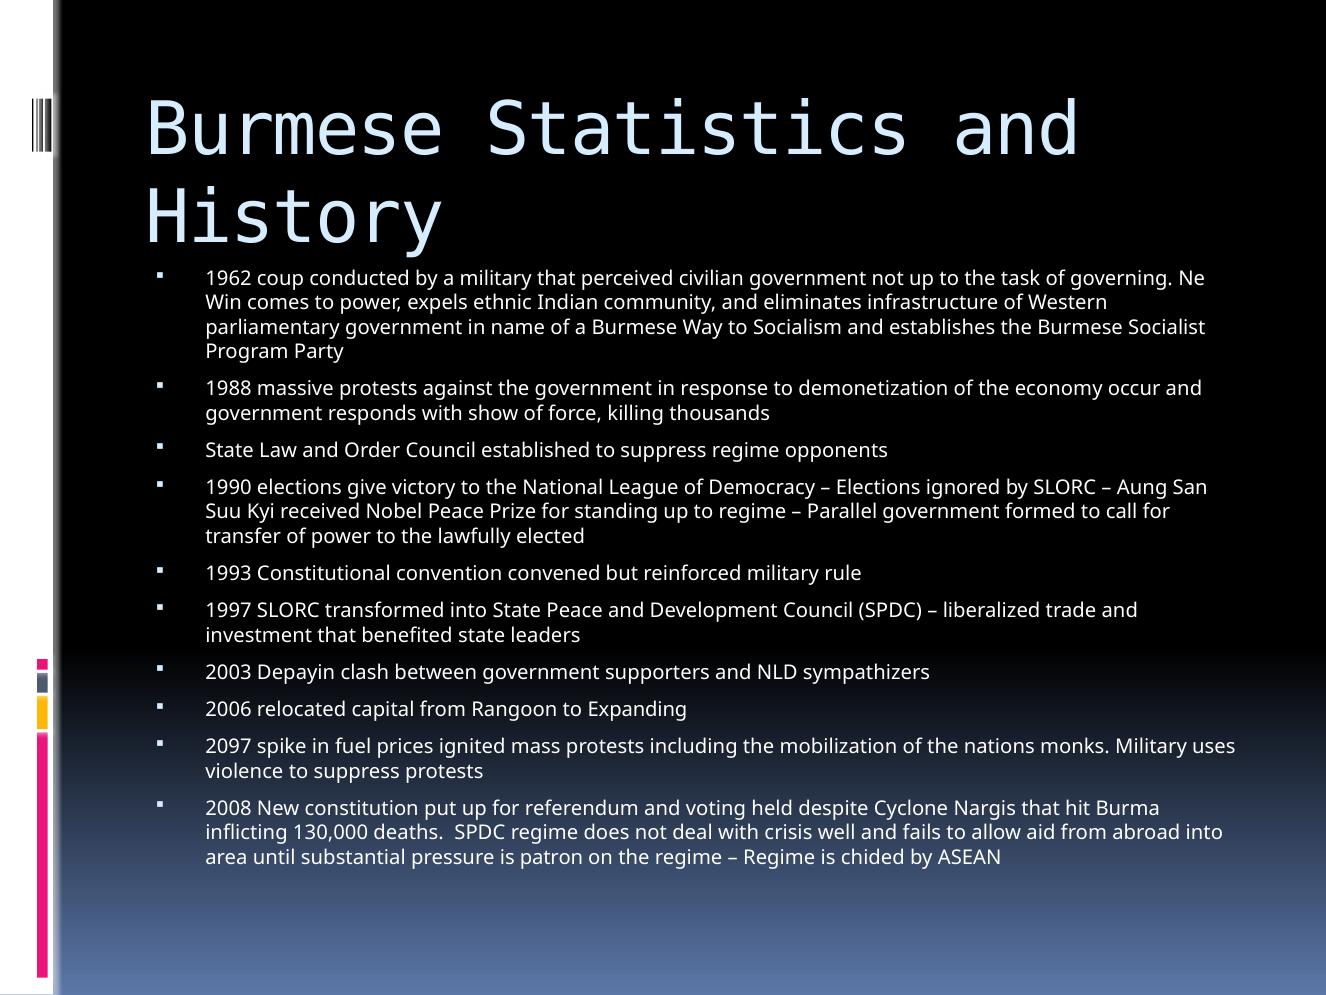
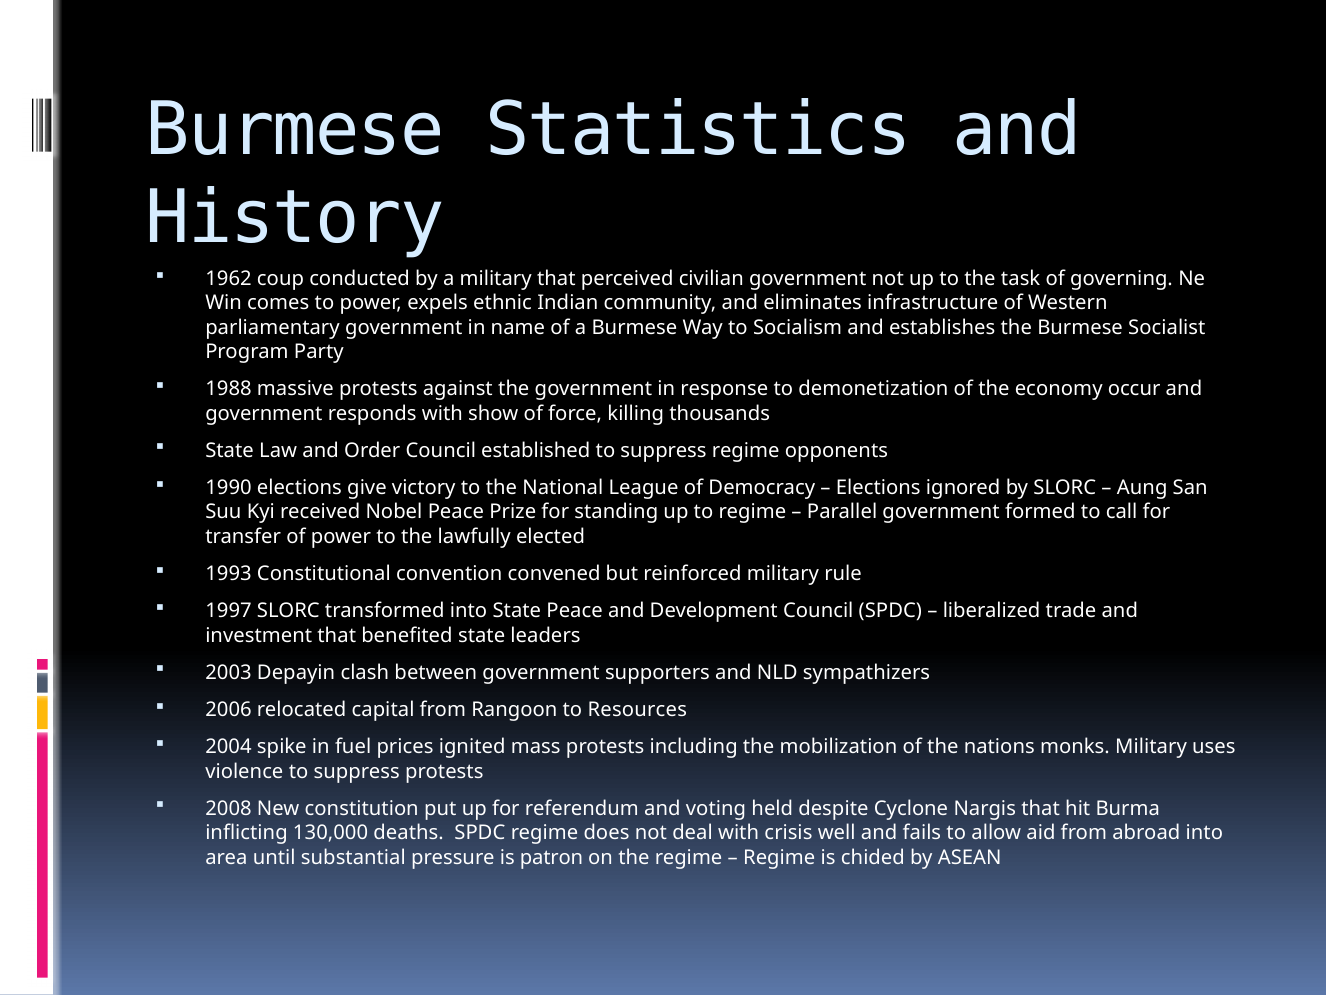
Expanding: Expanding -> Resources
2097: 2097 -> 2004
